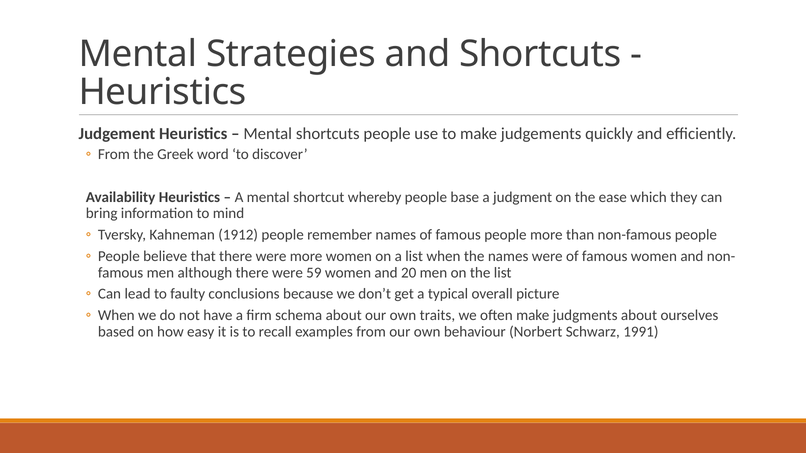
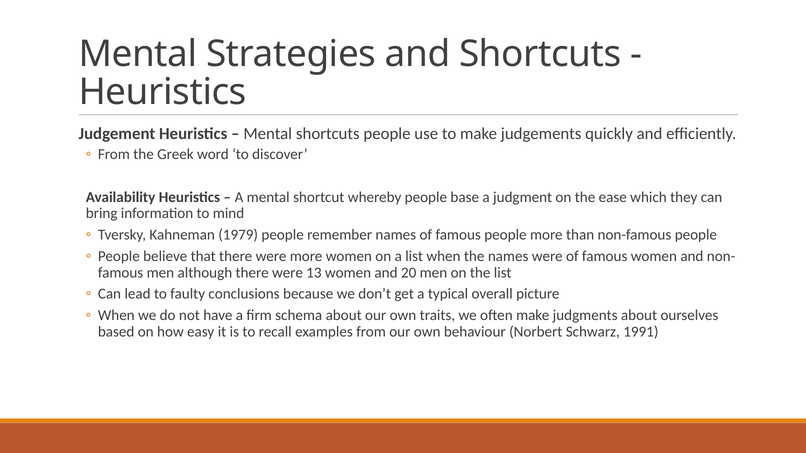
1912: 1912 -> 1979
59: 59 -> 13
